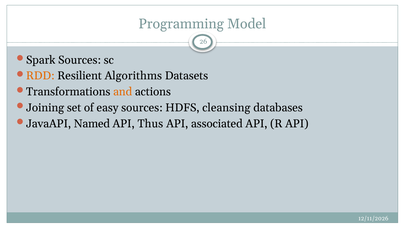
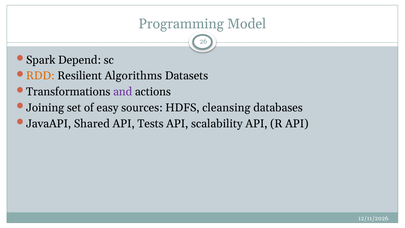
Spark Sources: Sources -> Depend
and colour: orange -> purple
Named: Named -> Shared
Thus: Thus -> Tests
associated: associated -> scalability
